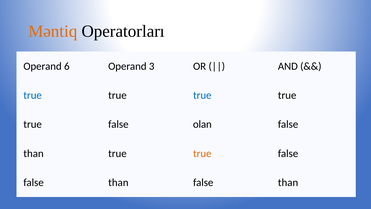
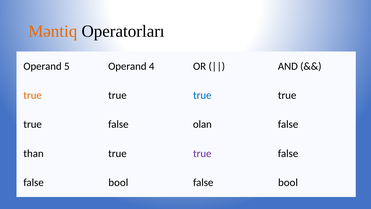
6: 6 -> 5
3: 3 -> 4
true at (33, 95) colour: blue -> orange
true at (202, 153) colour: orange -> purple
than at (118, 182): than -> bool
than at (288, 182): than -> bool
